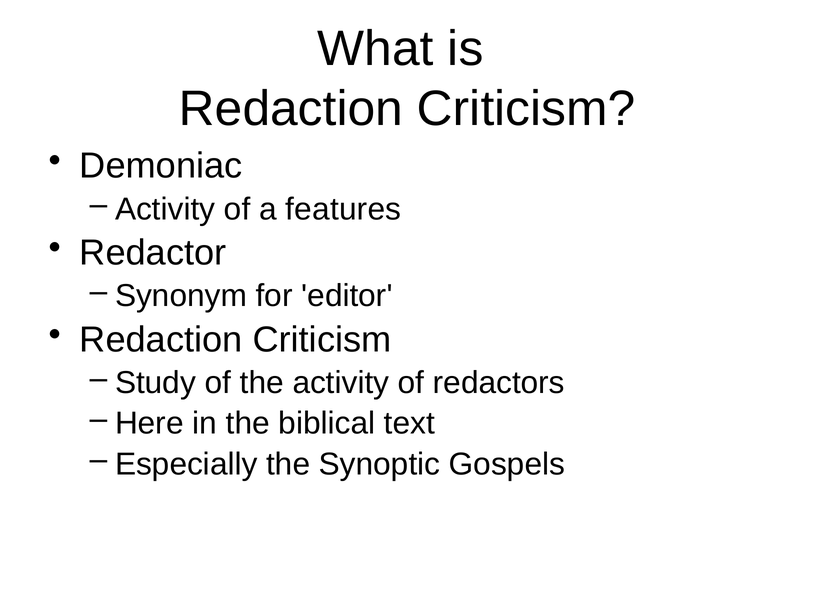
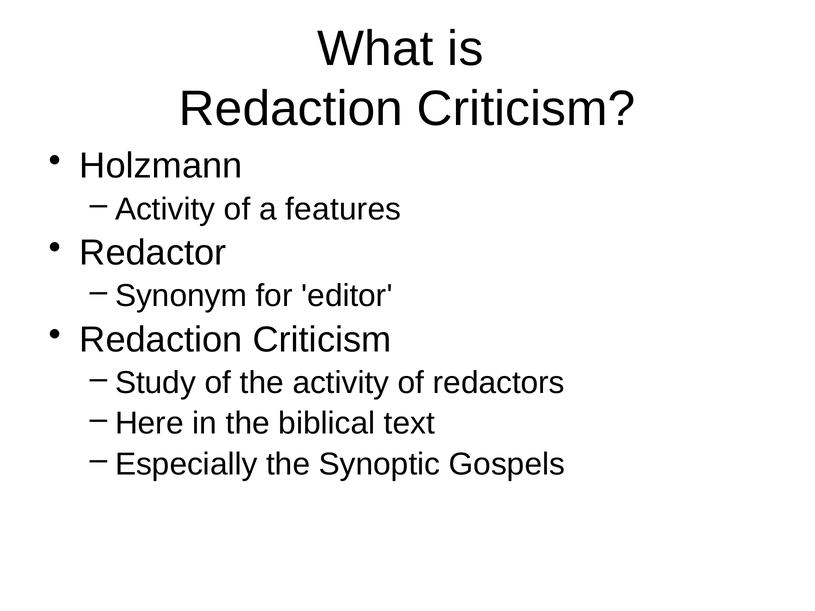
Demoniac: Demoniac -> Holzmann
